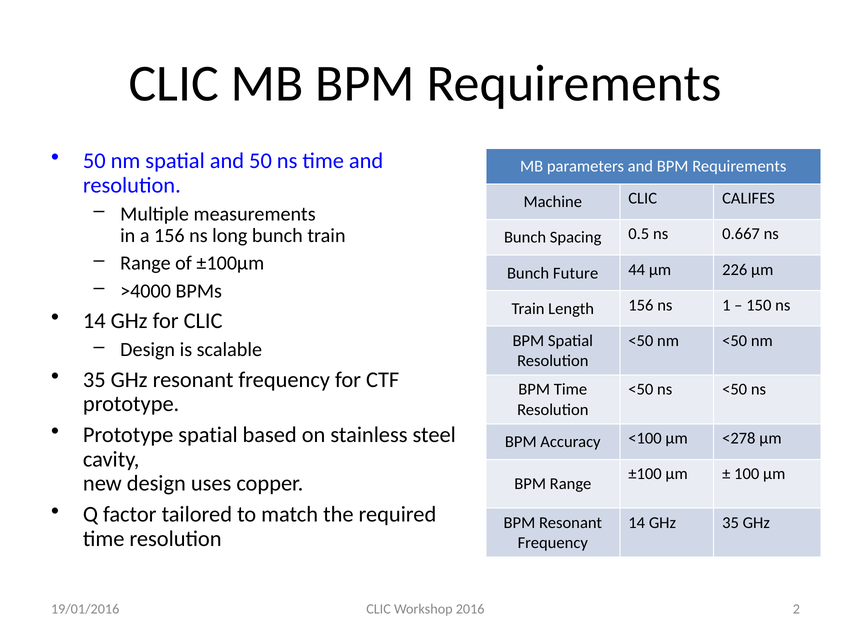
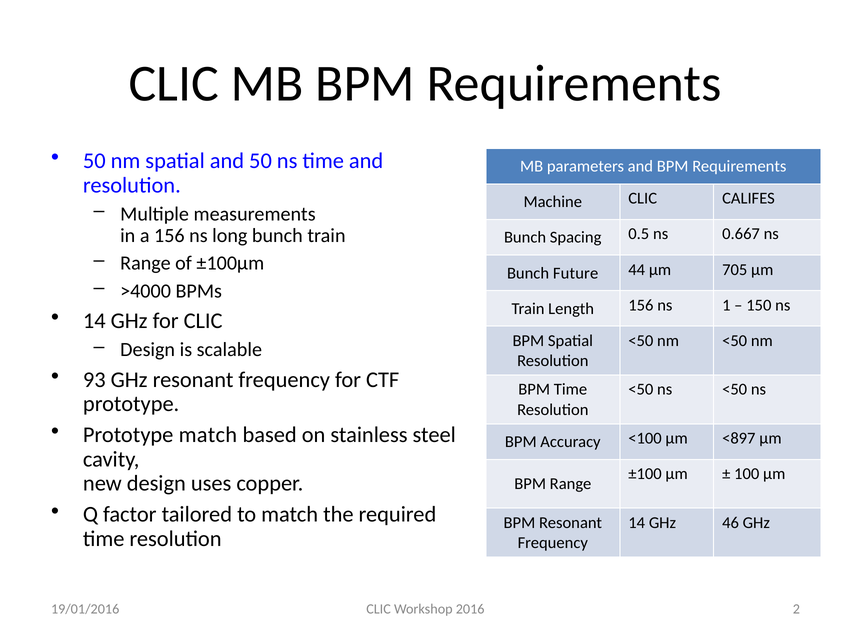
226: 226 -> 705
35 at (94, 380): 35 -> 93
Prototype spatial: spatial -> match
<278: <278 -> <897
GHz 35: 35 -> 46
